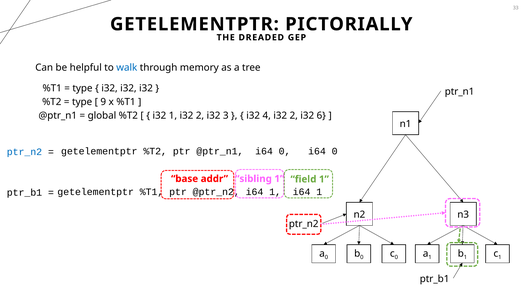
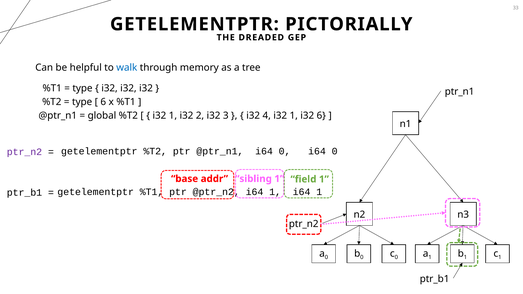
9 at (103, 102): 9 -> 6
4 i32 2: 2 -> 1
ptr_n2 at (24, 152) colour: blue -> purple
